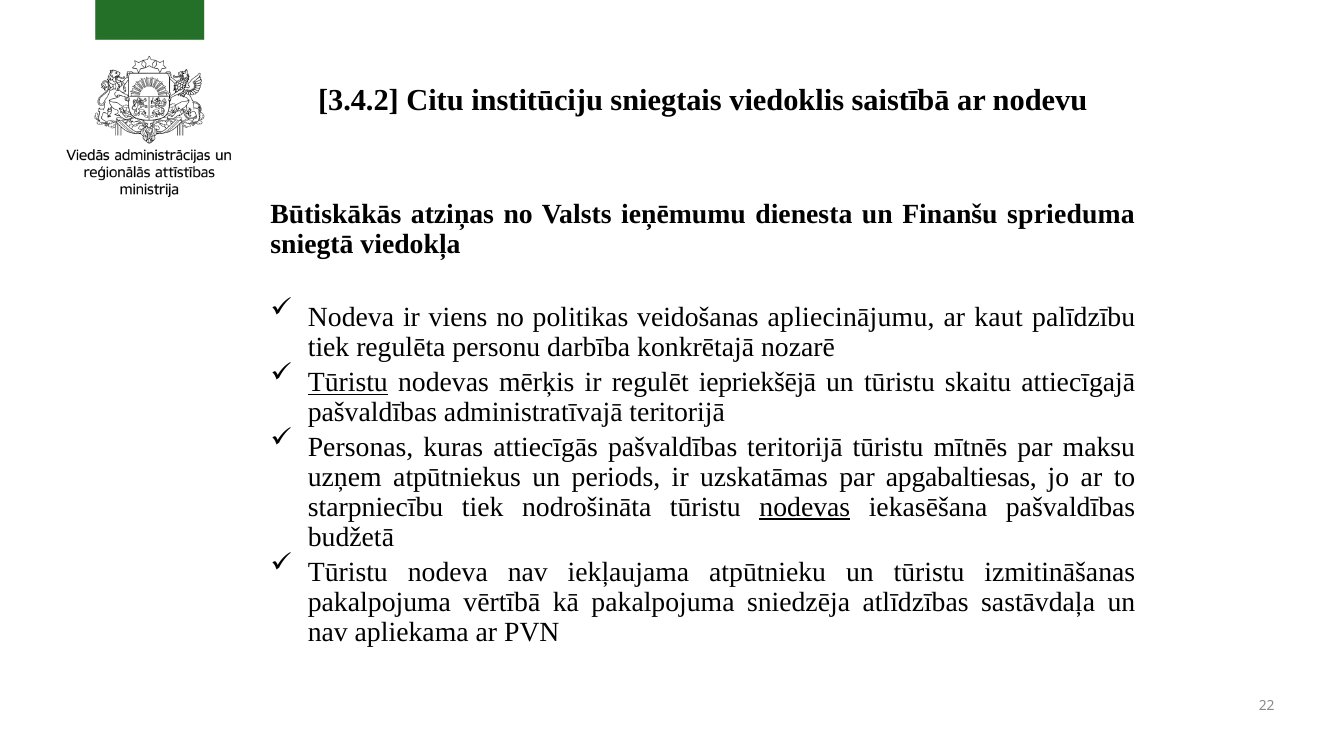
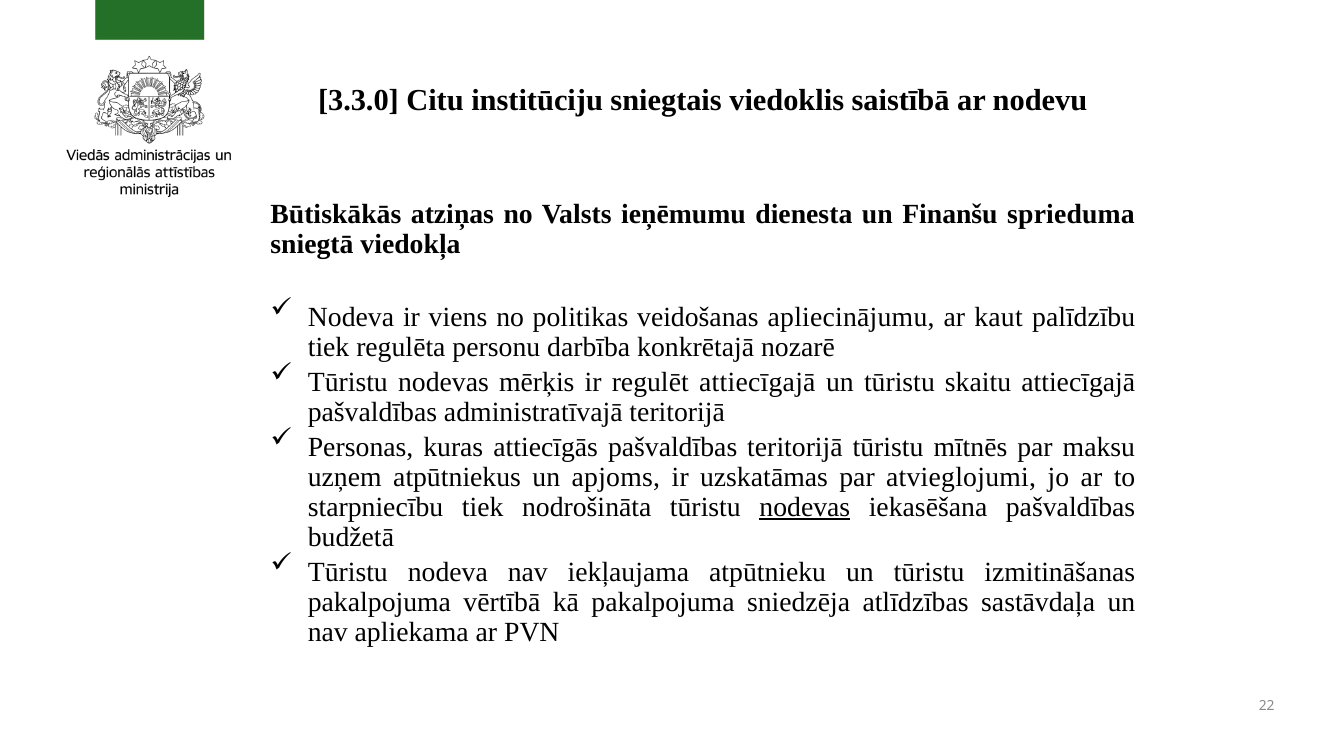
3.4.2: 3.4.2 -> 3.3.0
Tūristu at (348, 382) underline: present -> none
regulēt iepriekšējā: iepriekšējā -> attiecīgajā
periods: periods -> apjoms
apgabaltiesas: apgabaltiesas -> atvieglojumi
